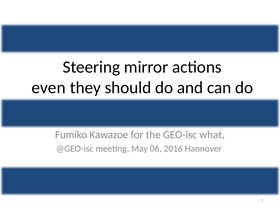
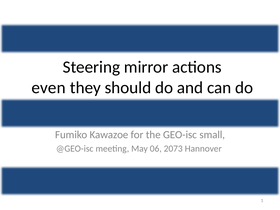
what: what -> small
2016: 2016 -> 2073
